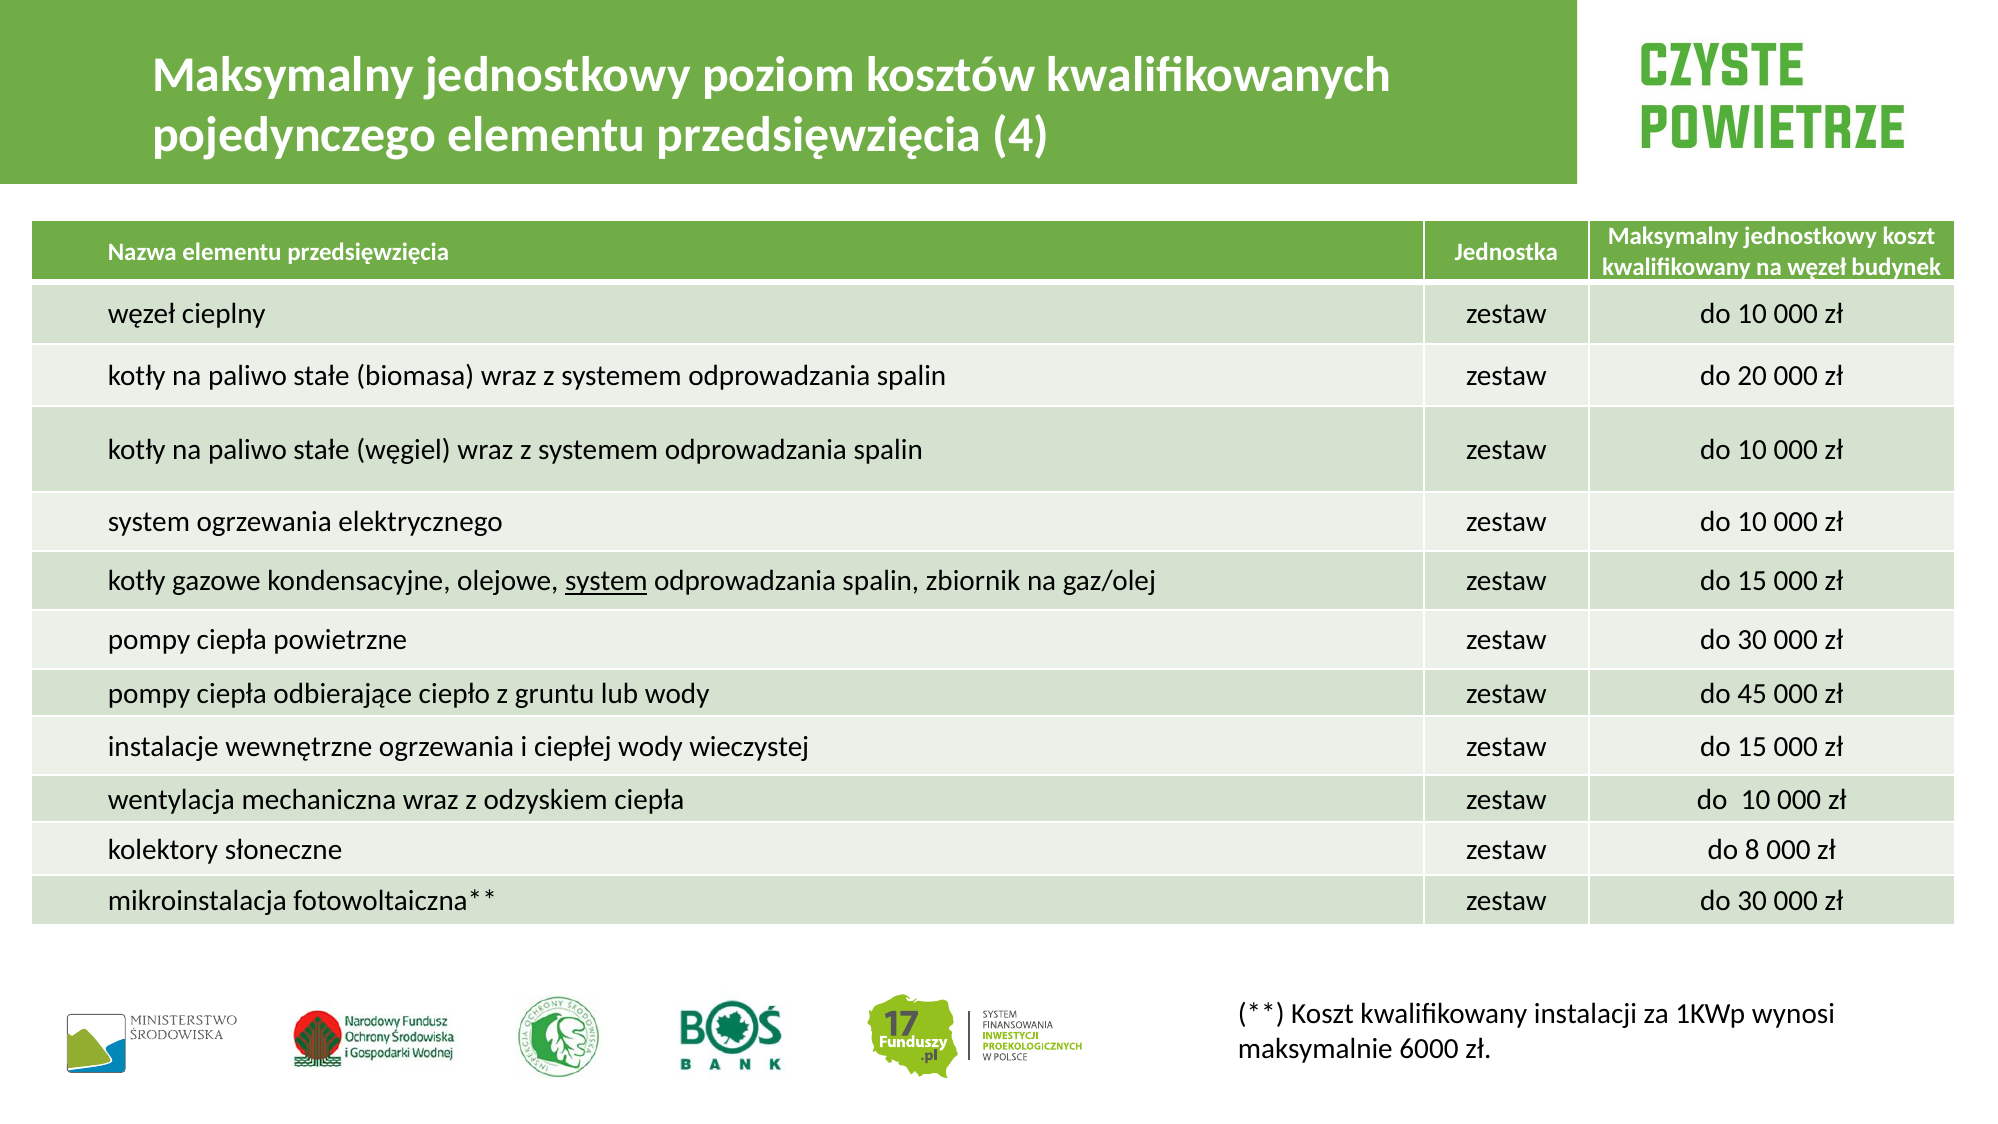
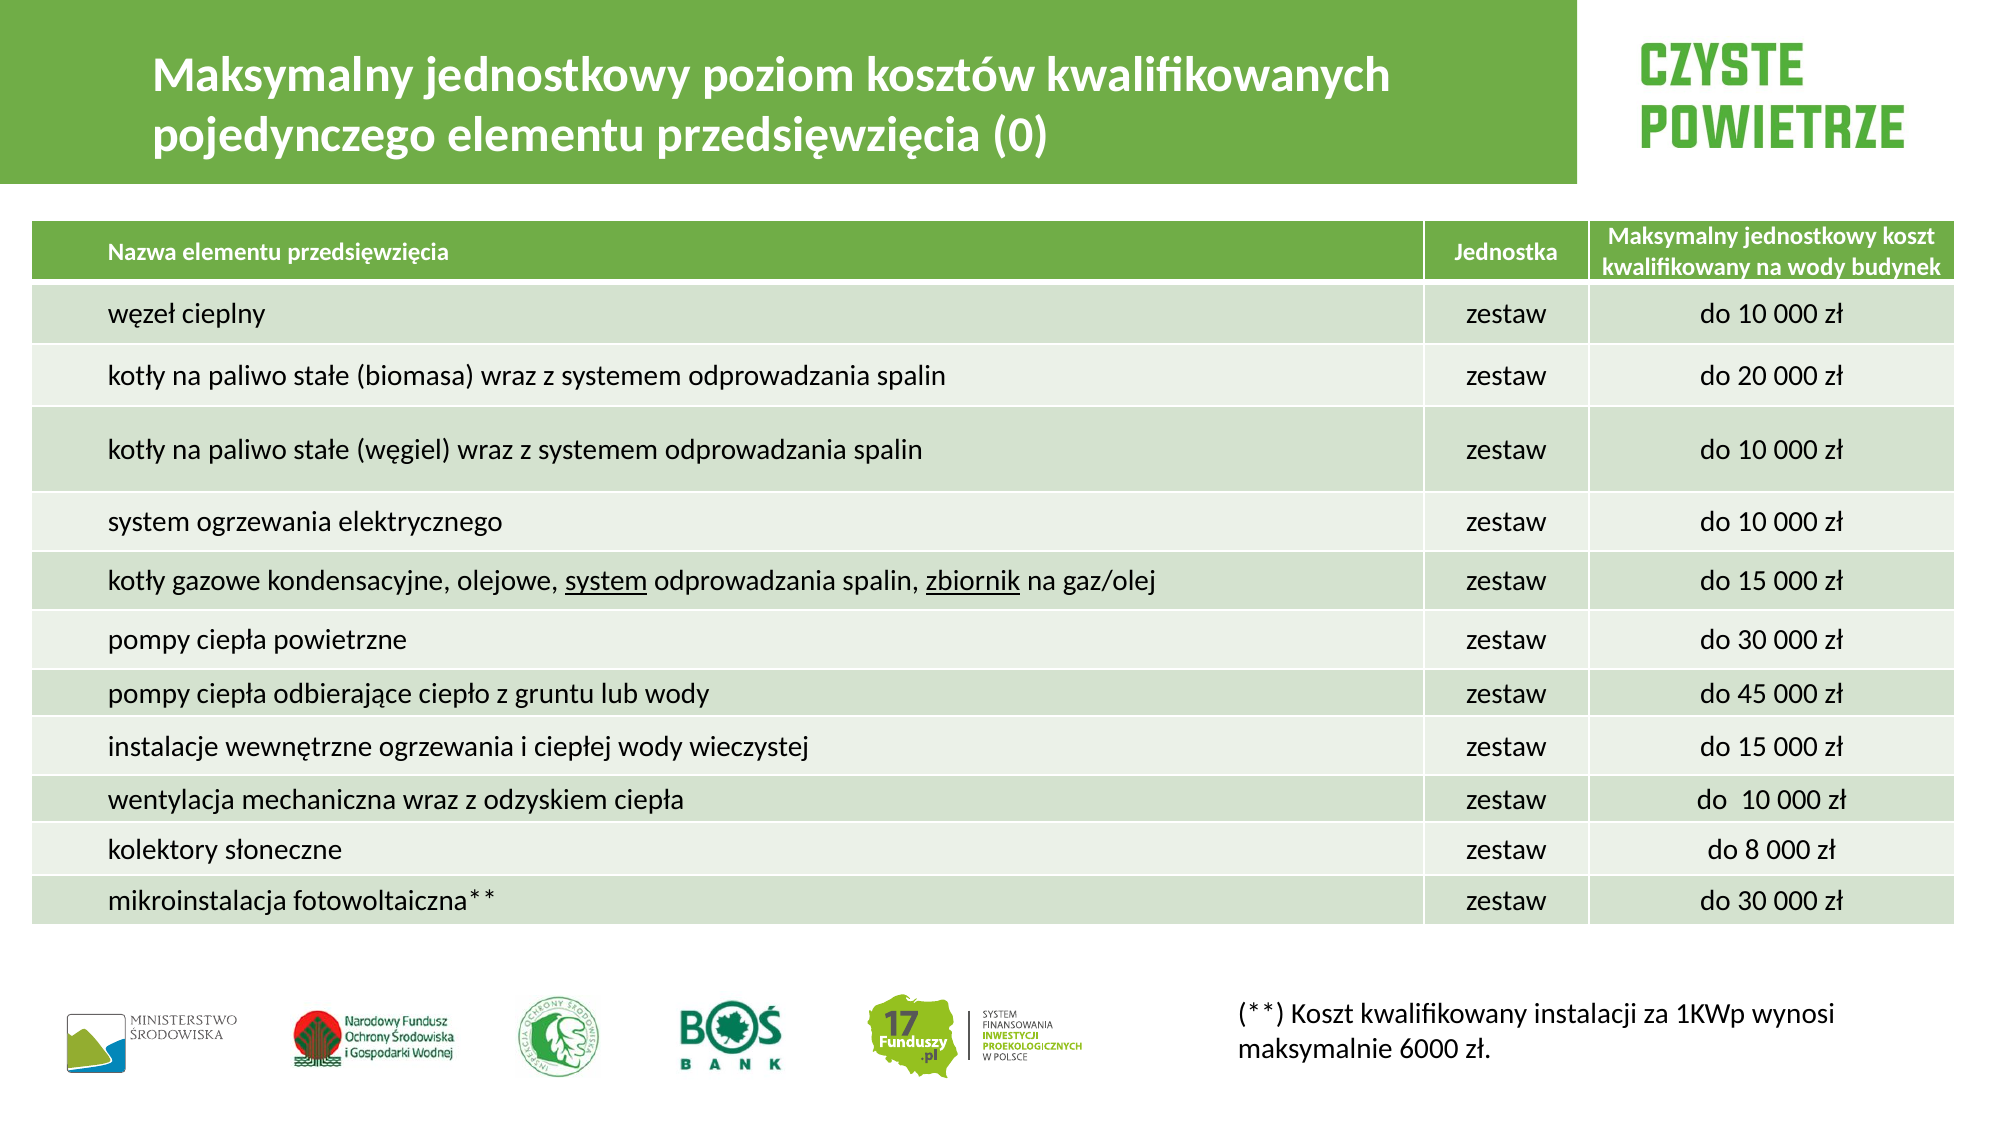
4: 4 -> 0
na węzeł: węzeł -> wody
zbiornik underline: none -> present
